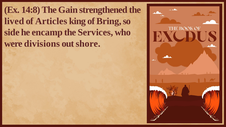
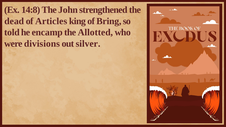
Gain: Gain -> John
lived: lived -> dead
side: side -> told
Services: Services -> Allotted
shore: shore -> silver
